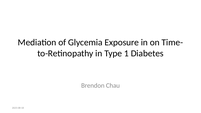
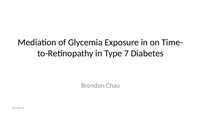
1: 1 -> 7
